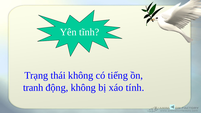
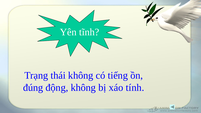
tranh: tranh -> đúng
